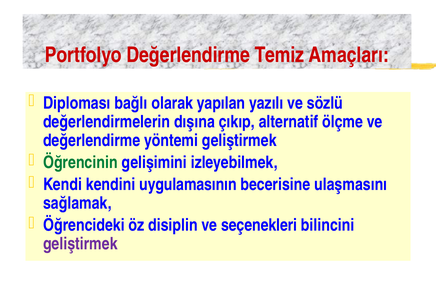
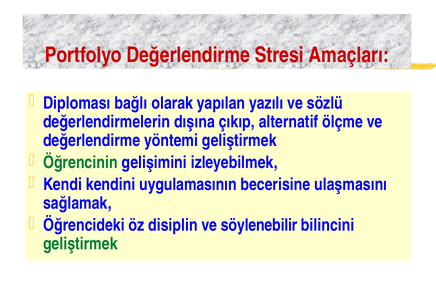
Temiz: Temiz -> Stresi
seçenekleri: seçenekleri -> söylenebilir
geliştirmek at (80, 244) colour: purple -> green
